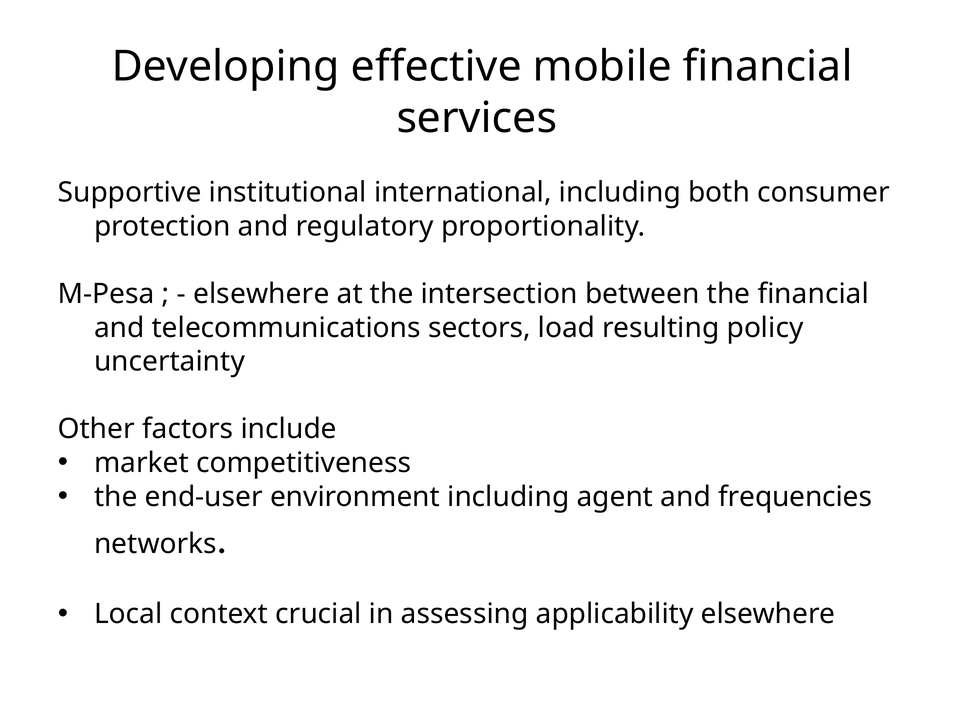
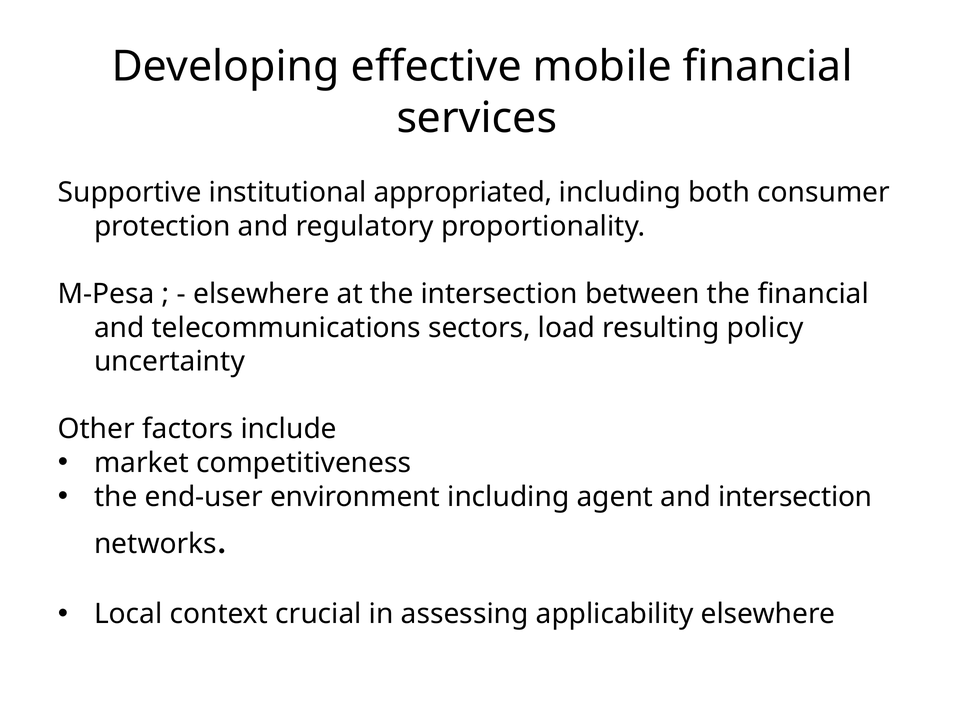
international: international -> appropriated
and frequencies: frequencies -> intersection
